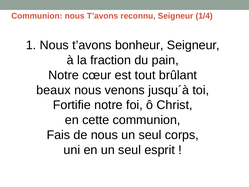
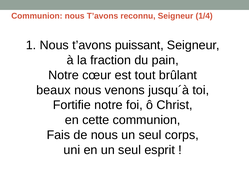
bonheur: bonheur -> puissant
